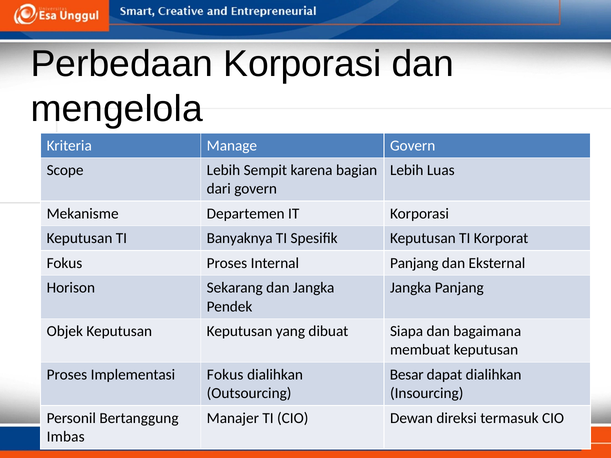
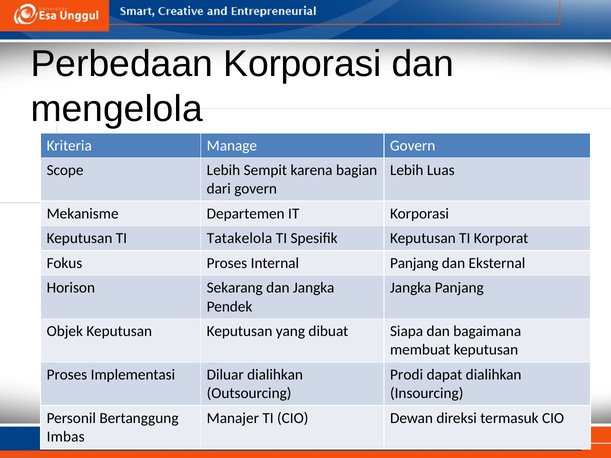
Banyaknya: Banyaknya -> Tatakelola
Implementasi Fokus: Fokus -> Diluar
Besar: Besar -> Prodi
